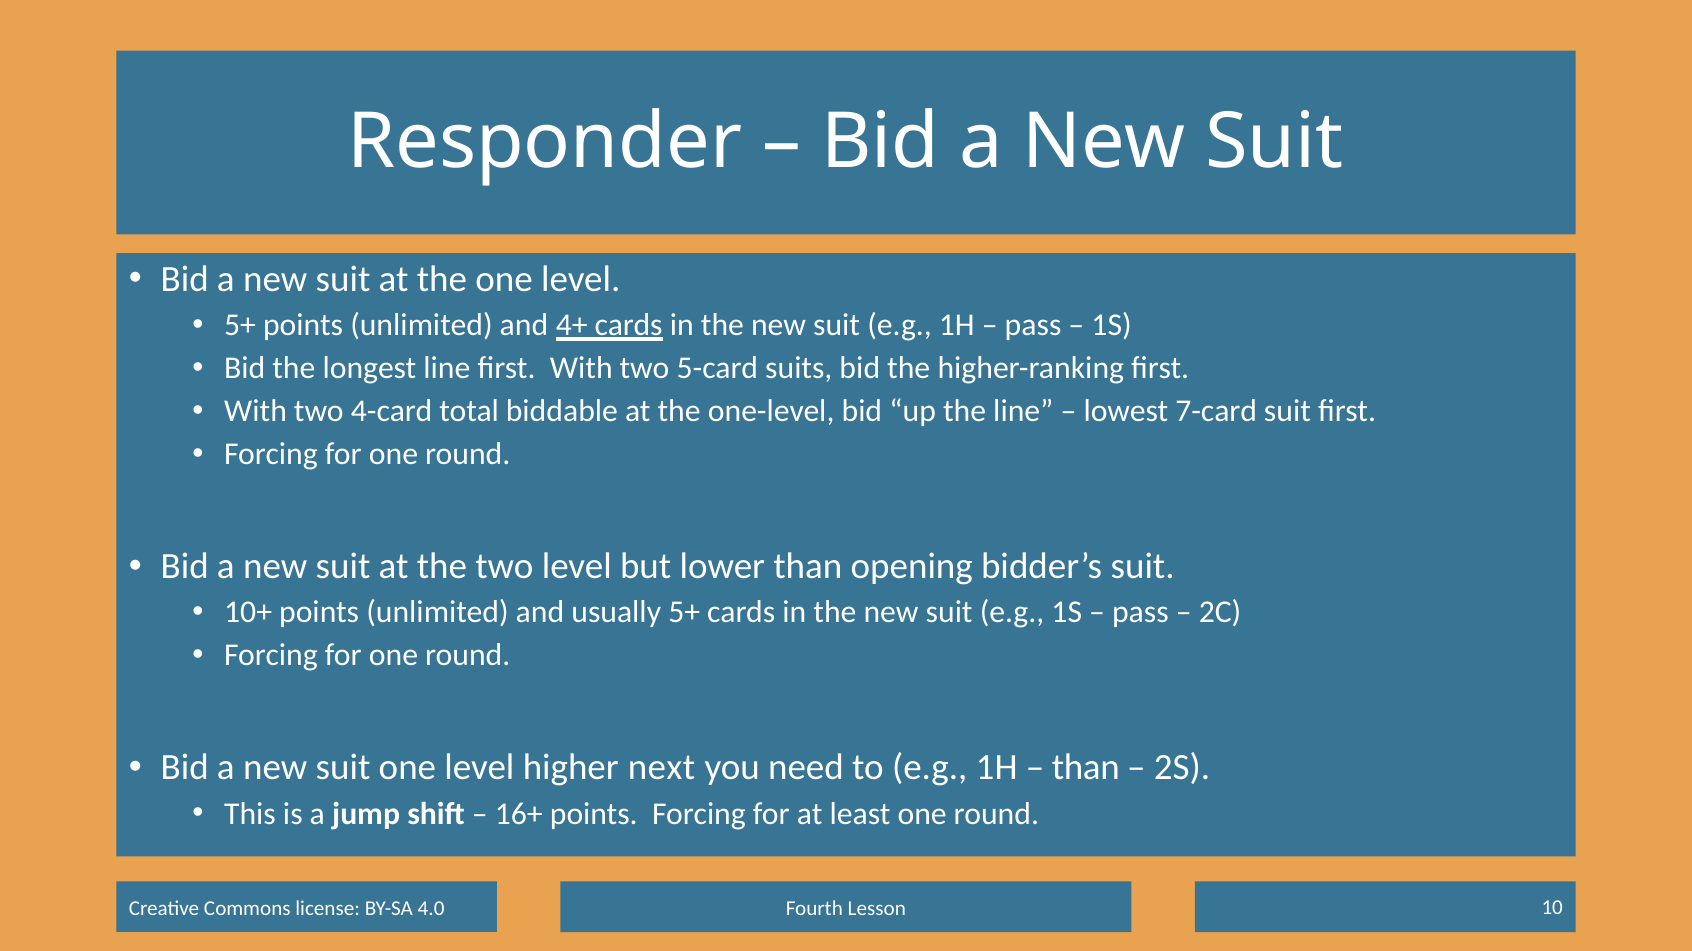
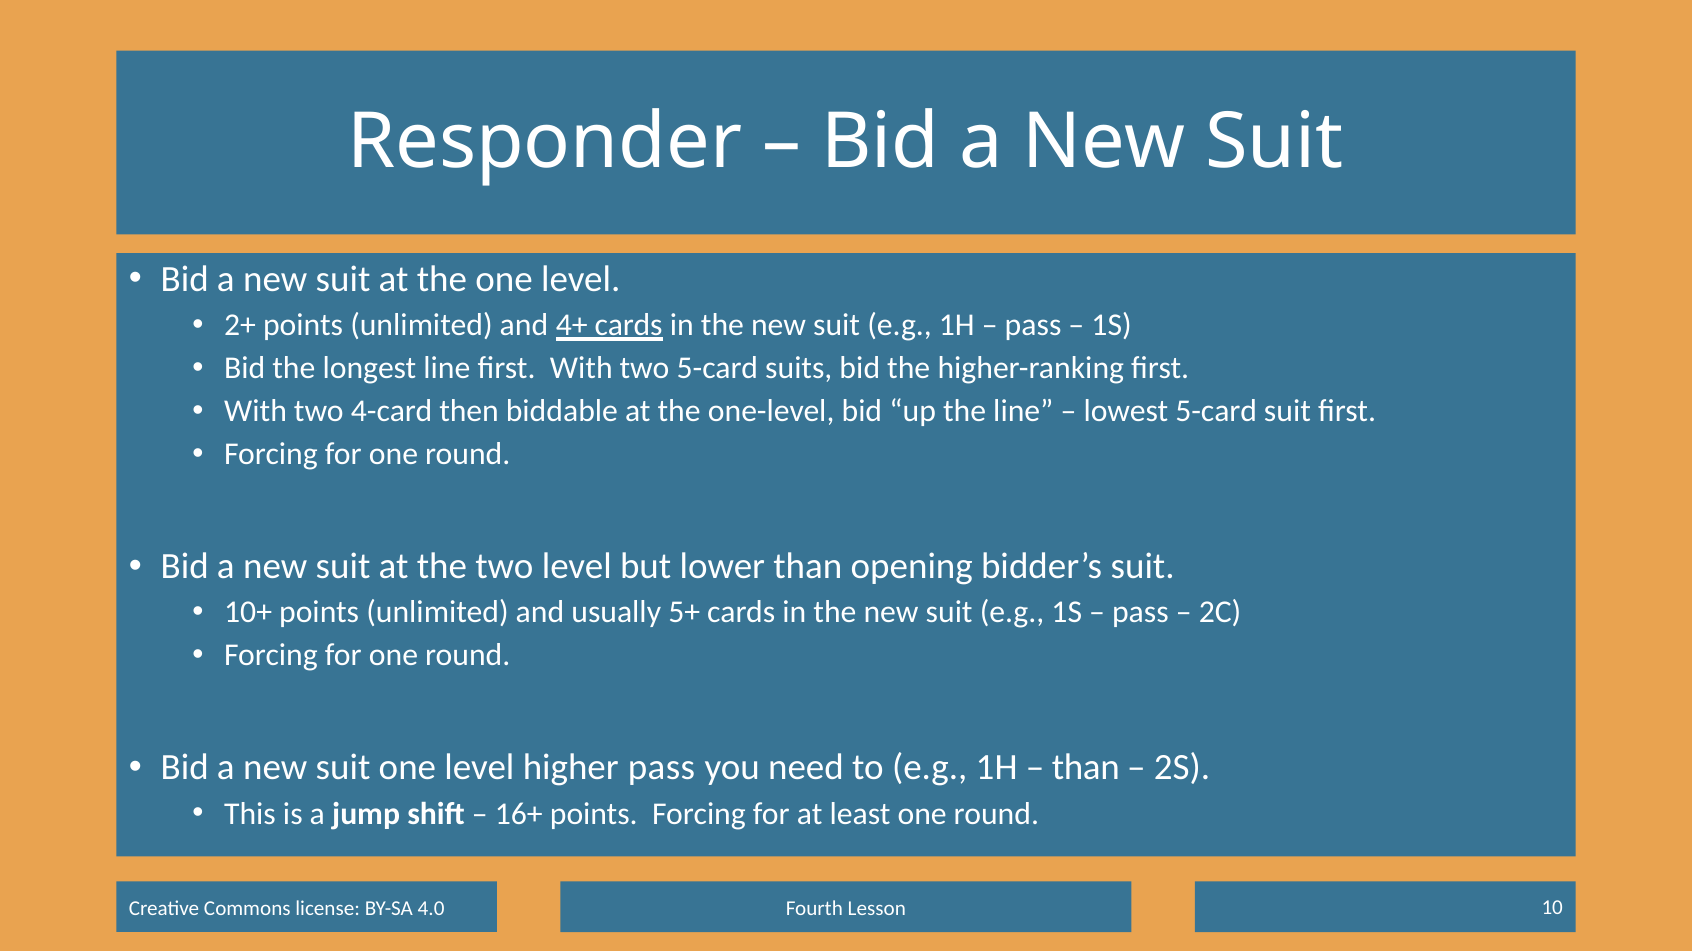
5+ at (240, 325): 5+ -> 2+
total: total -> then
lowest 7-card: 7-card -> 5-card
higher next: next -> pass
